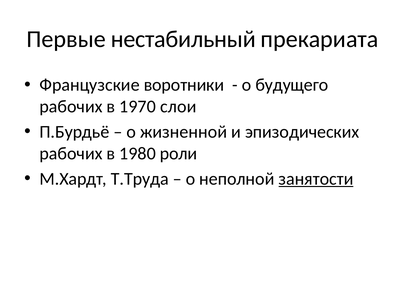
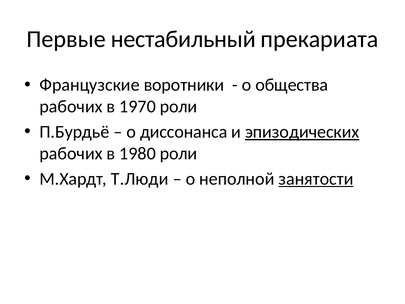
будущего: будущего -> общества
1970 слои: слои -> роли
жизненной: жизненной -> диссонанса
эпизодических underline: none -> present
Т.Труда: Т.Труда -> Т.Люди
